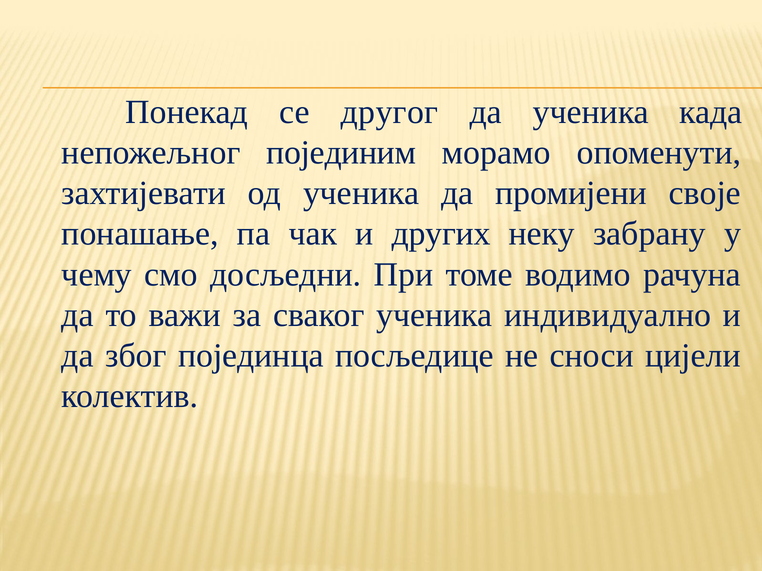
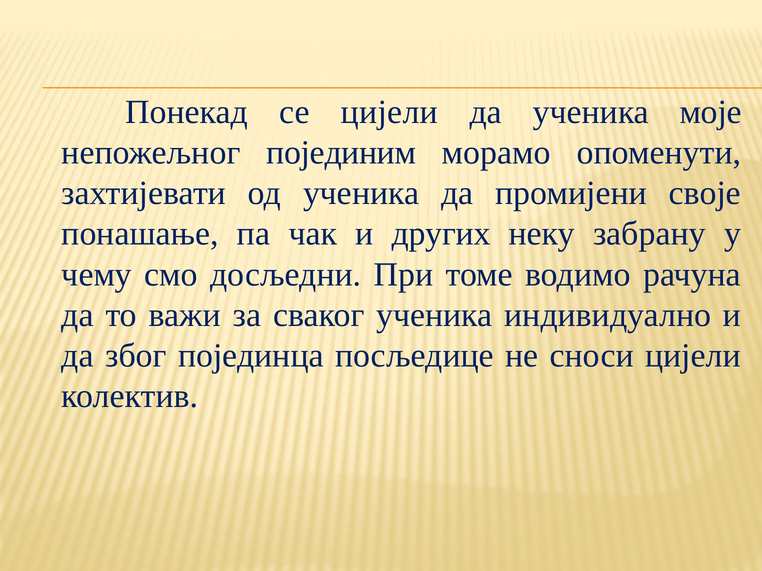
се другог: другог -> цијели
када: када -> моје
